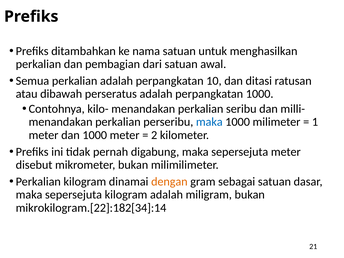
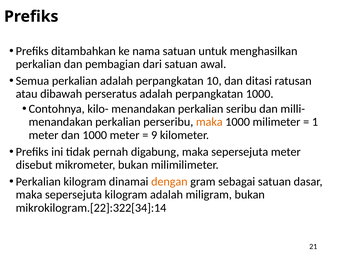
maka at (209, 122) colour: blue -> orange
2: 2 -> 9
mikrokilogram.[22]:182[34]:14: mikrokilogram.[22]:182[34]:14 -> mikrokilogram.[22]:322[34]:14
